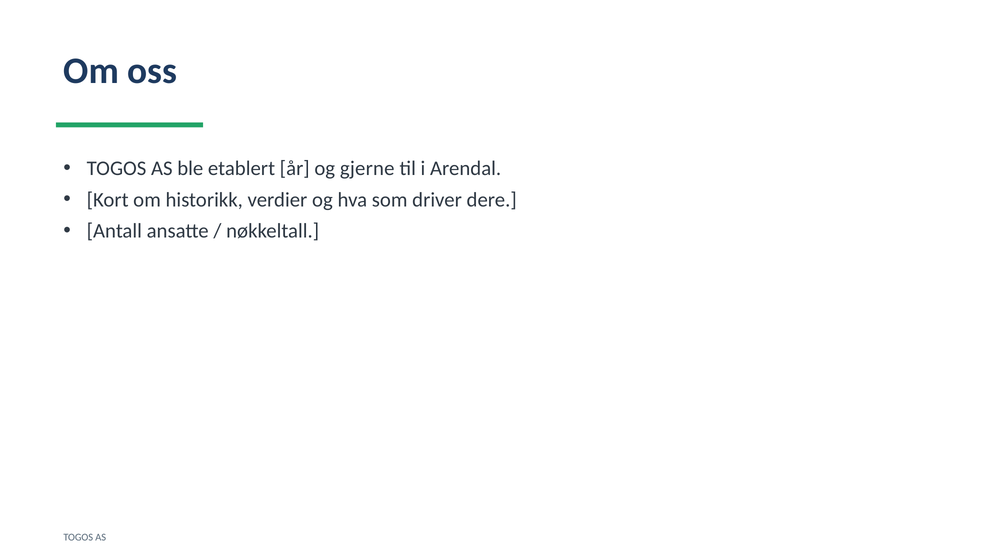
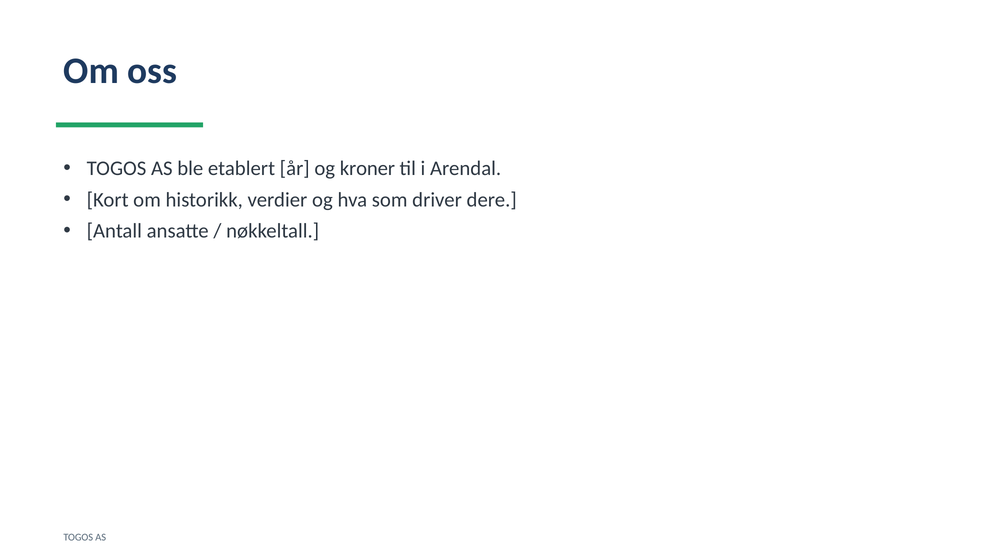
gjerne: gjerne -> kroner
